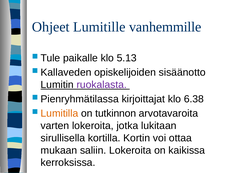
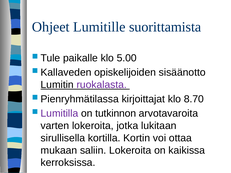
vanhemmille: vanhemmille -> suorittamista
5.13: 5.13 -> 5.00
6.38: 6.38 -> 8.70
Lumitilla colour: orange -> purple
